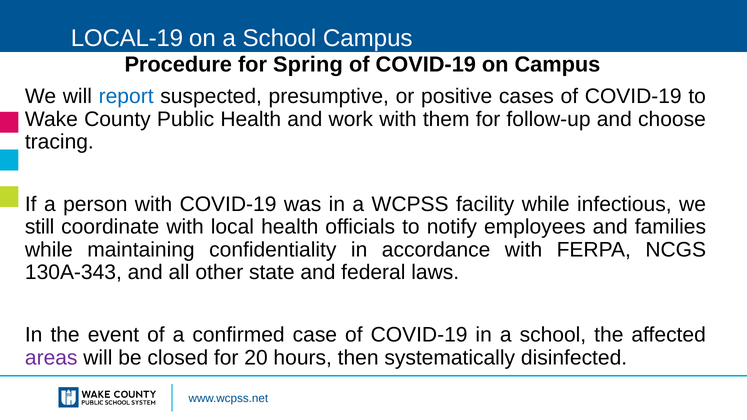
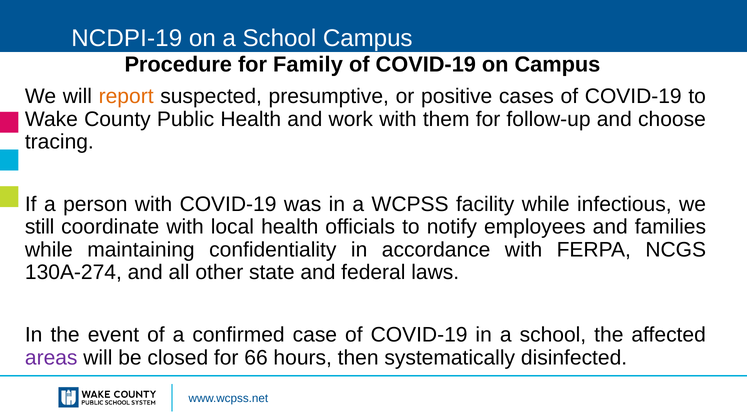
LOCAL-19: LOCAL-19 -> NCDPI-19
Spring: Spring -> Family
report colour: blue -> orange
130A-343: 130A-343 -> 130A-274
20: 20 -> 66
